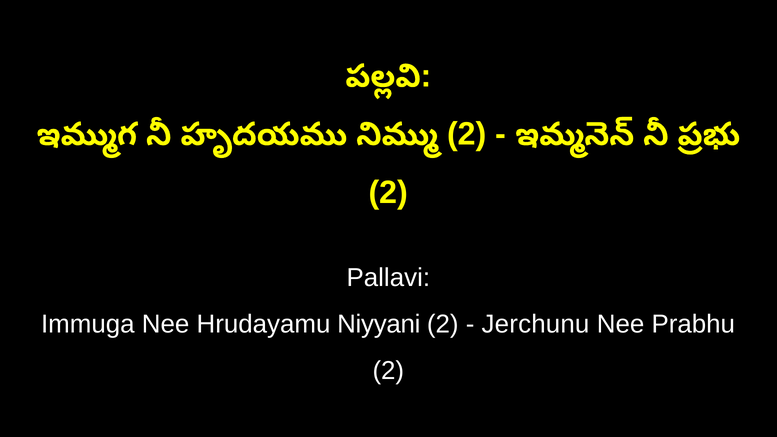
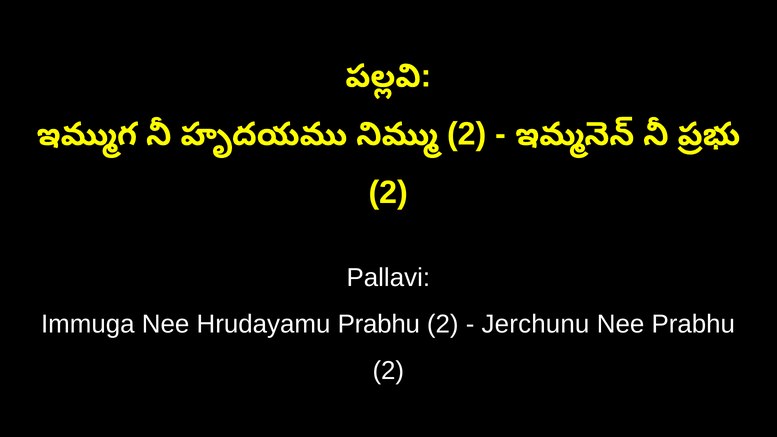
Hrudayamu Niyyani: Niyyani -> Prabhu
